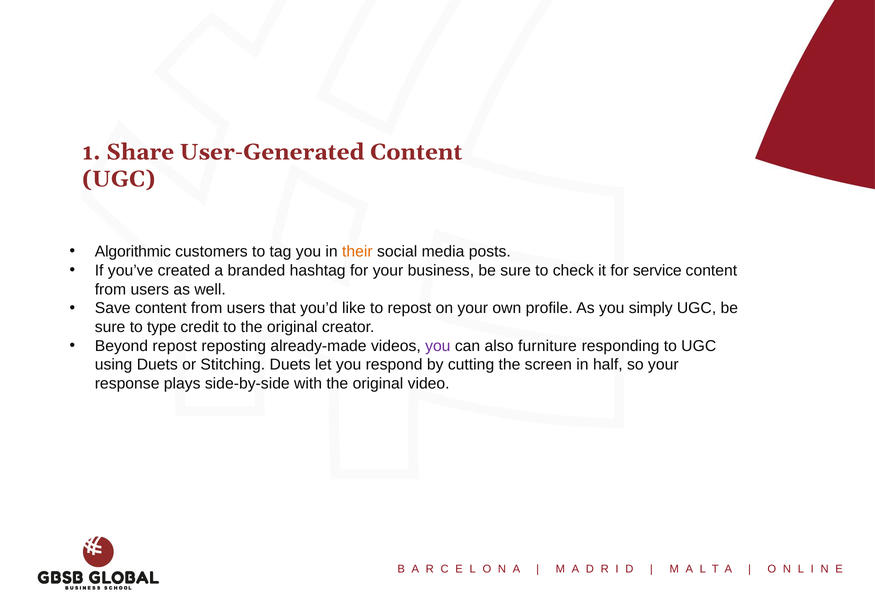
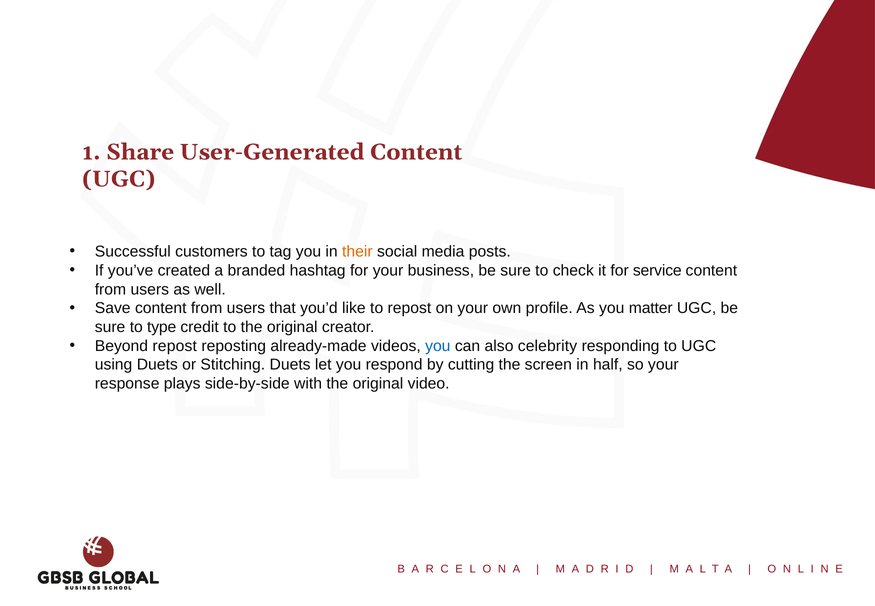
Algorithmic: Algorithmic -> Successful
simply: simply -> matter
you at (438, 346) colour: purple -> blue
furniture: furniture -> celebrity
